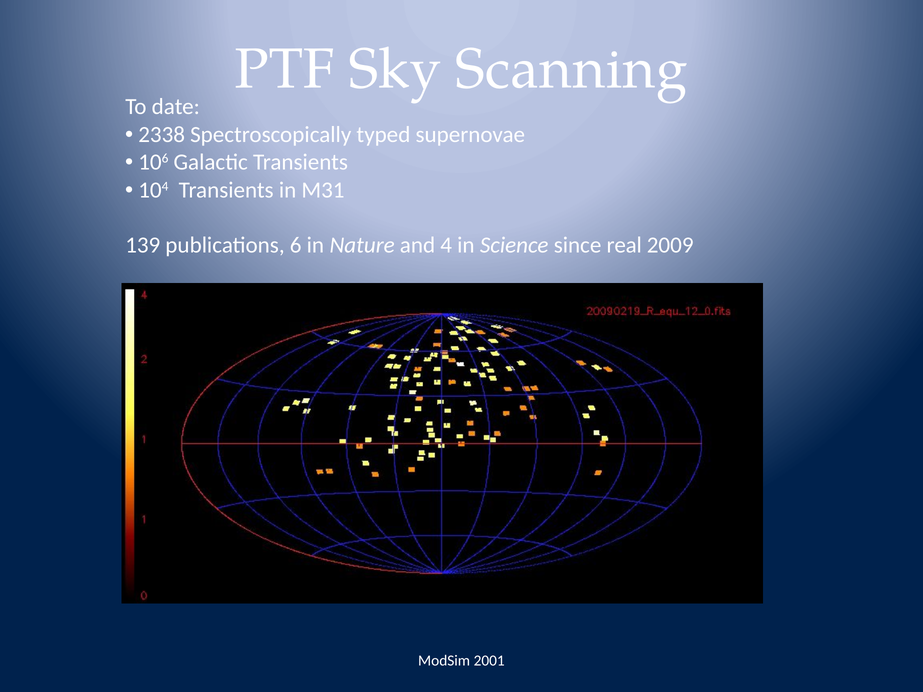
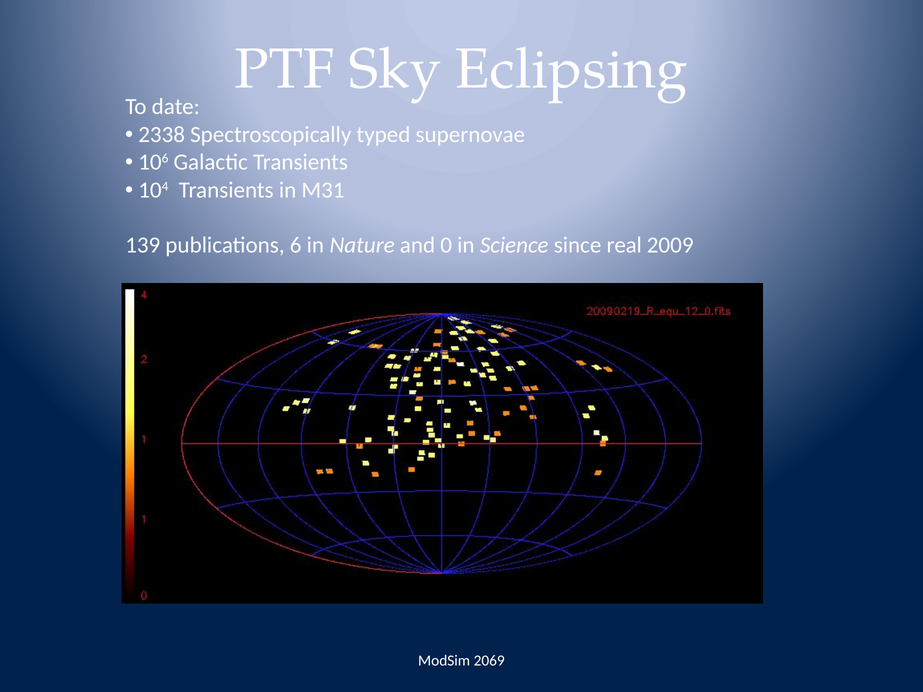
Scanning: Scanning -> Eclipsing
4: 4 -> 0
2001: 2001 -> 2069
